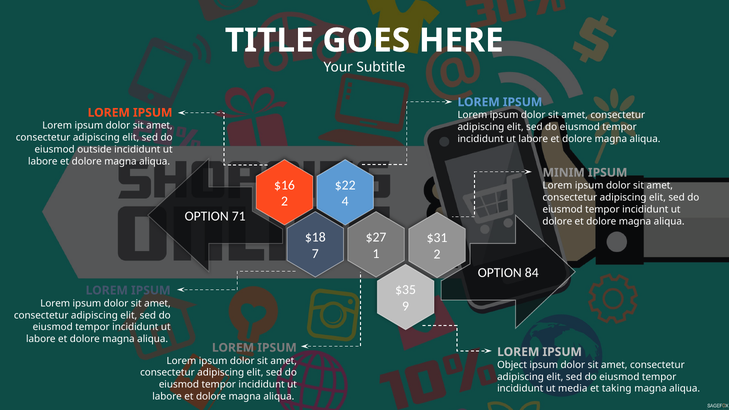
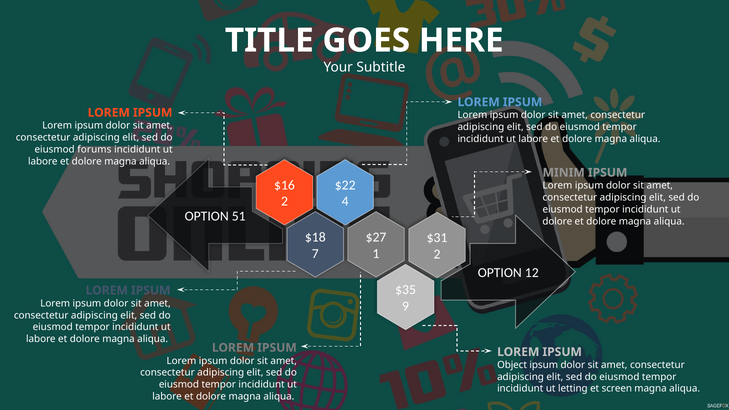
outside: outside -> forums
71: 71 -> 51
84: 84 -> 12
media: media -> letting
taking: taking -> screen
